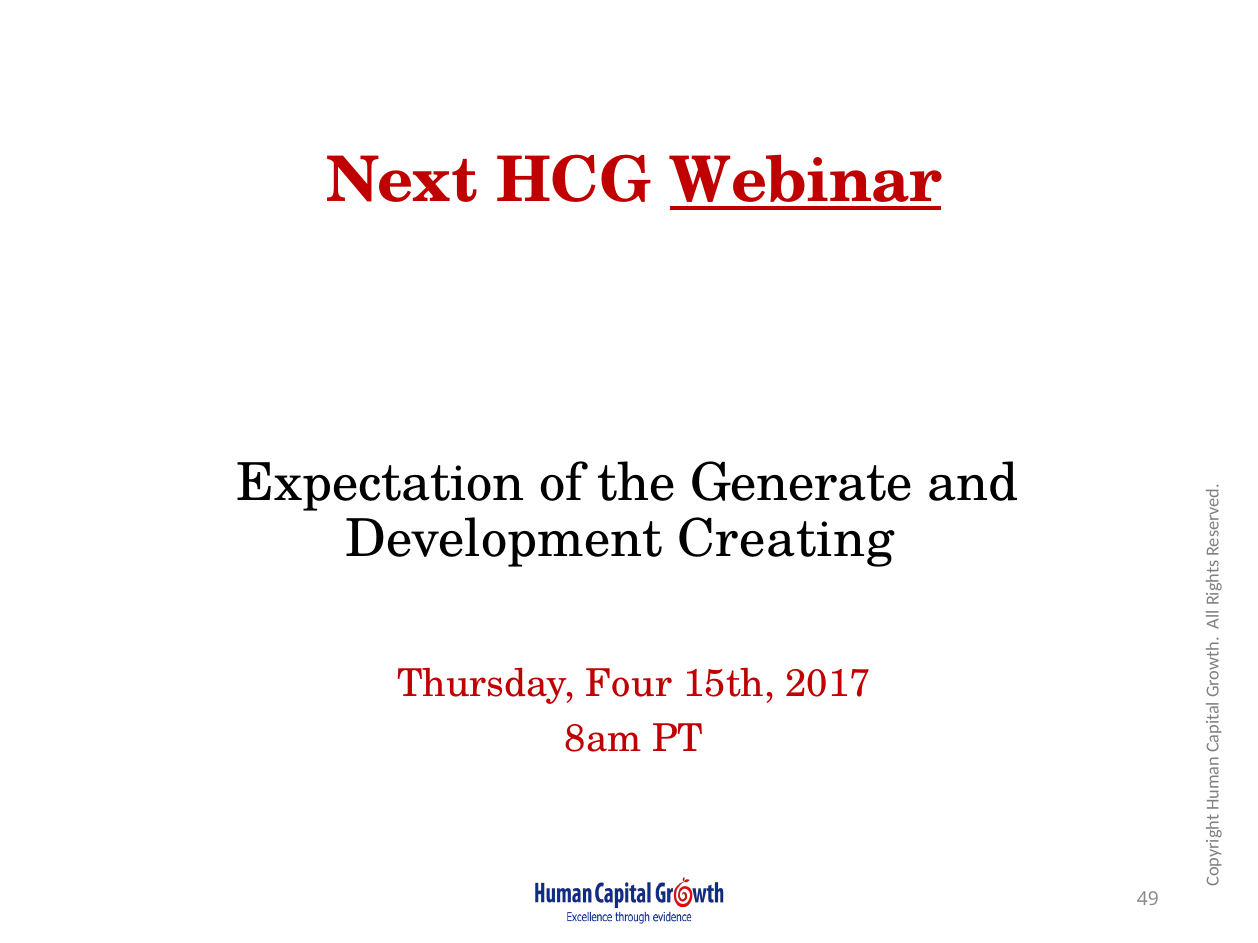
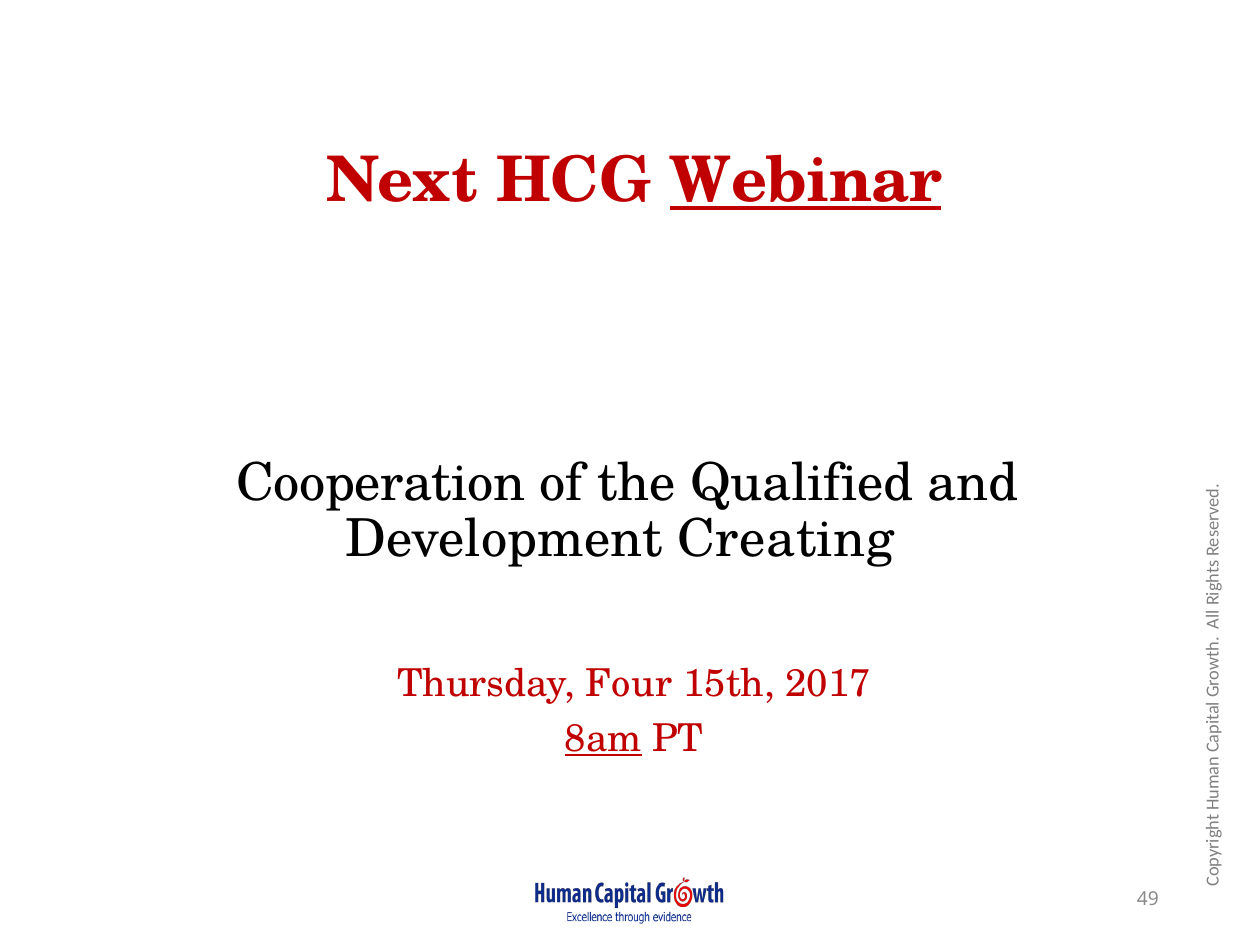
Expectation: Expectation -> Cooperation
Generate: Generate -> Qualified
8am underline: none -> present
